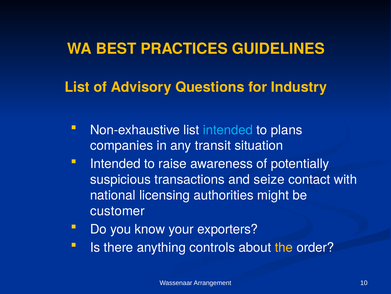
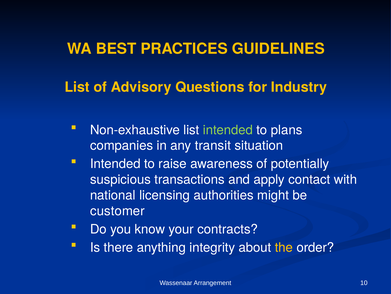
intended at (228, 130) colour: light blue -> light green
seize: seize -> apply
exporters: exporters -> contracts
controls: controls -> integrity
